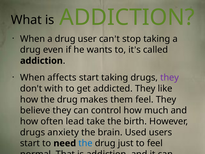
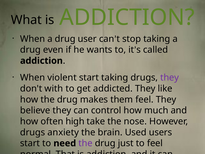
affects: affects -> violent
lead: lead -> high
birth: birth -> nose
the at (85, 143) colour: blue -> purple
